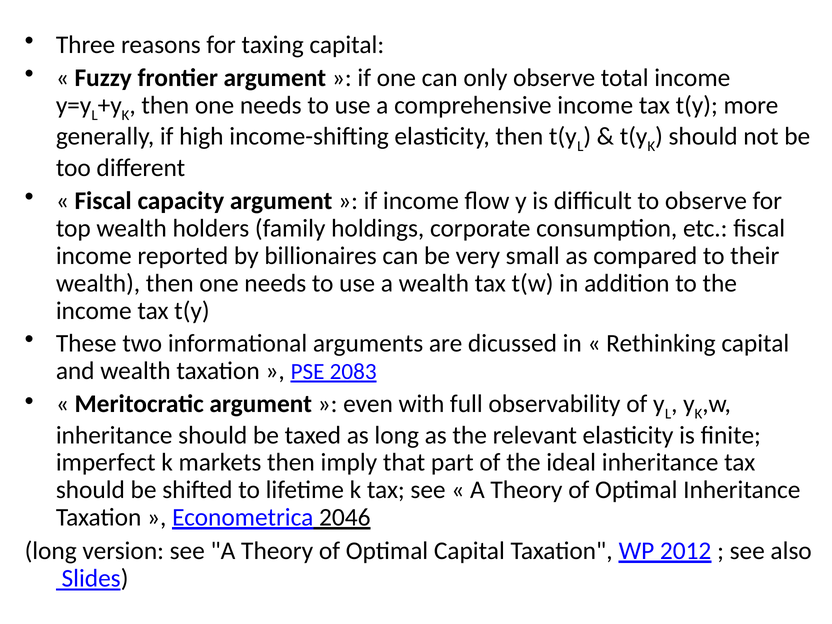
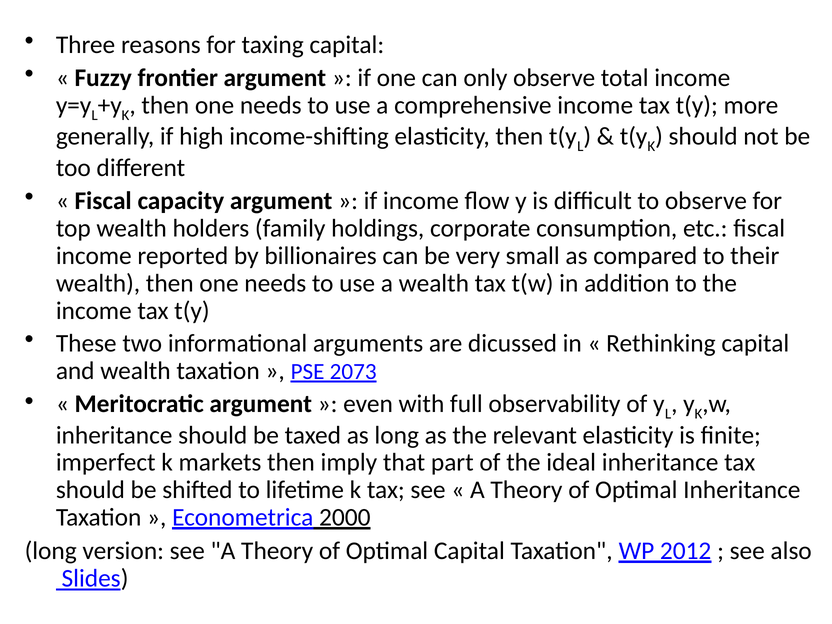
2083: 2083 -> 2073
2046: 2046 -> 2000
